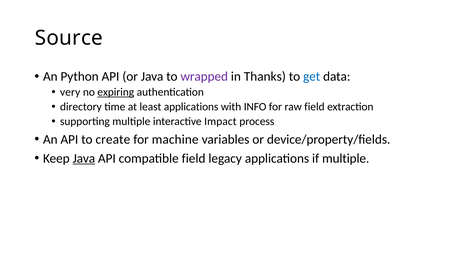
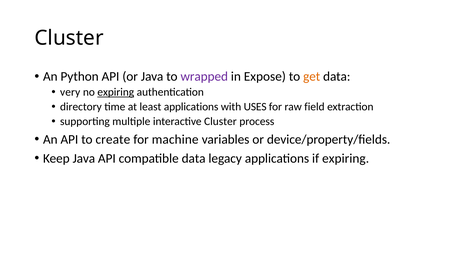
Source at (69, 38): Source -> Cluster
Thanks: Thanks -> Expose
get colour: blue -> orange
INFO: INFO -> USES
interactive Impact: Impact -> Cluster
Java at (84, 158) underline: present -> none
compatible field: field -> data
if multiple: multiple -> expiring
